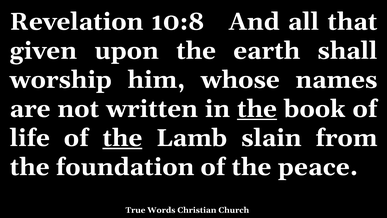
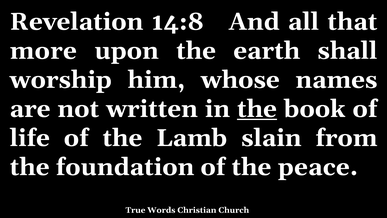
10:8: 10:8 -> 14:8
given: given -> more
the at (122, 138) underline: present -> none
